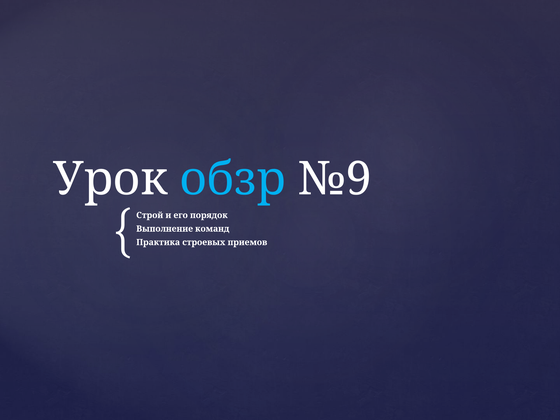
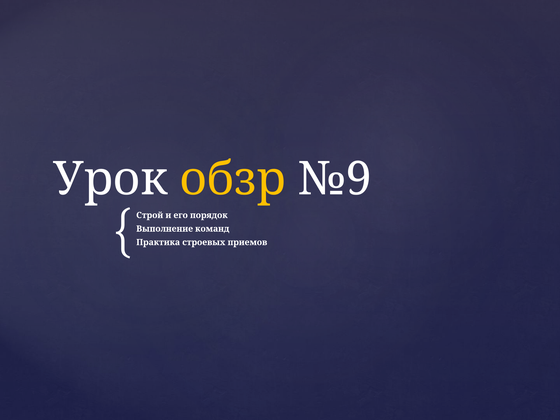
обзр colour: light blue -> yellow
